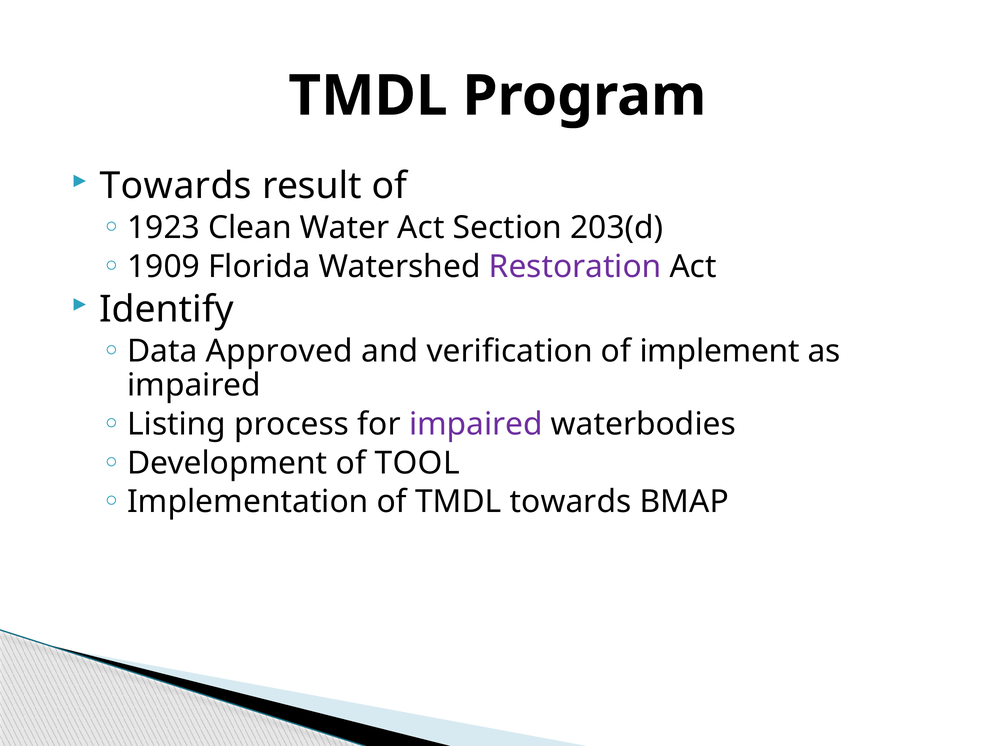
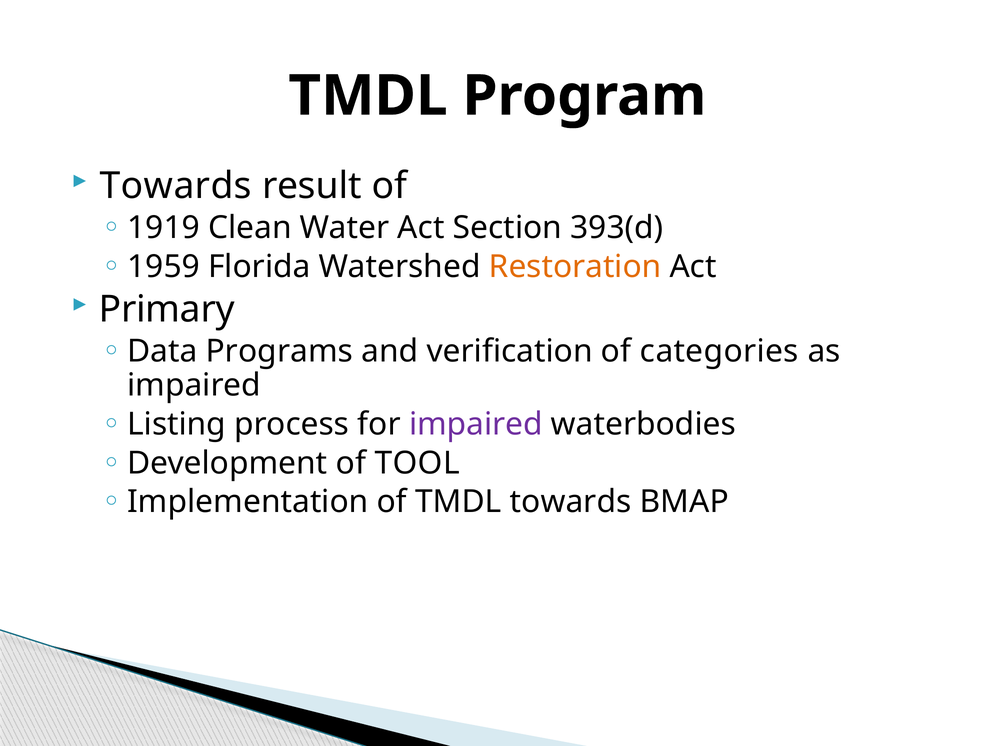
1923: 1923 -> 1919
203(d: 203(d -> 393(d
1909: 1909 -> 1959
Restoration colour: purple -> orange
Identify: Identify -> Primary
Approved: Approved -> Programs
implement: implement -> categories
